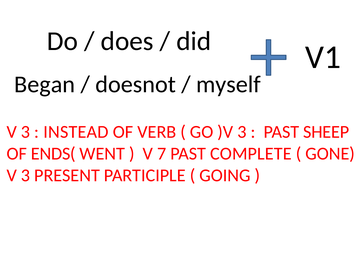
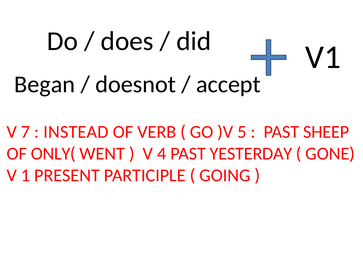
myself: myself -> accept
3 at (26, 132): 3 -> 7
)V 3: 3 -> 5
ENDS(: ENDS( -> ONLY(
7: 7 -> 4
COMPLETE: COMPLETE -> YESTERDAY
3 at (26, 175): 3 -> 1
